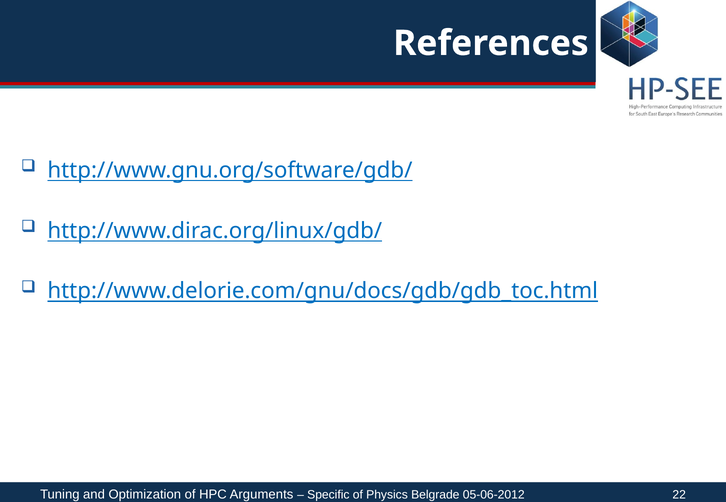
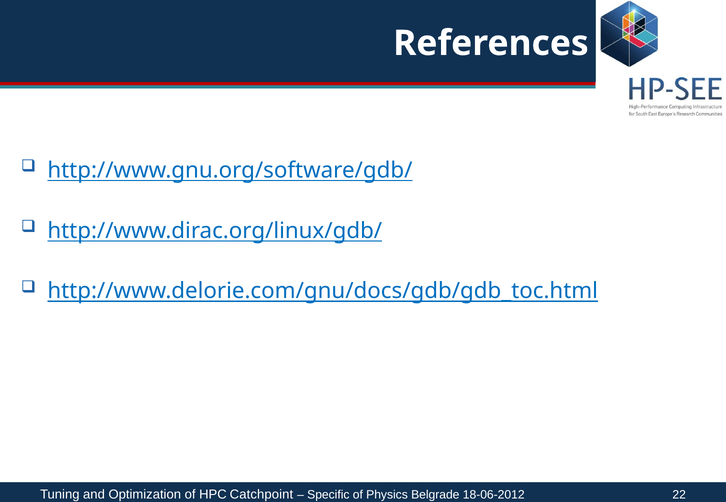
Arguments: Arguments -> Catchpoint
05-06-2012: 05-06-2012 -> 18-06-2012
